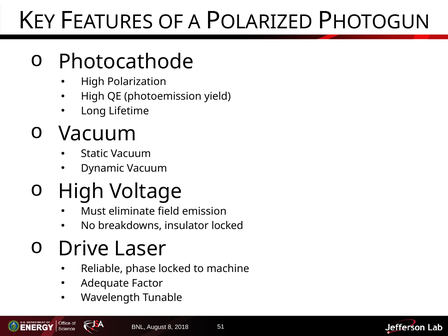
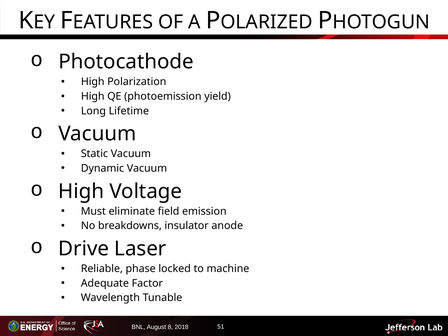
insulator locked: locked -> anode
